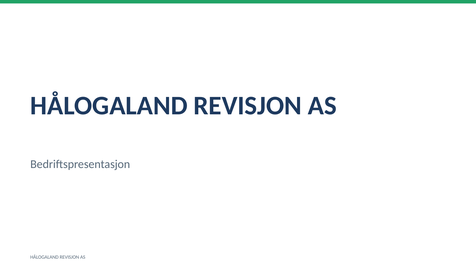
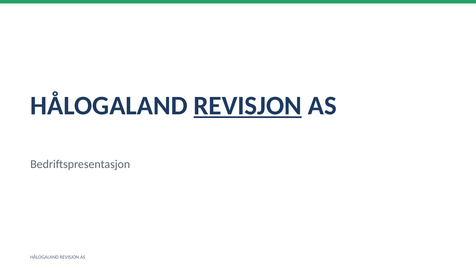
REVISJON at (248, 106) underline: none -> present
